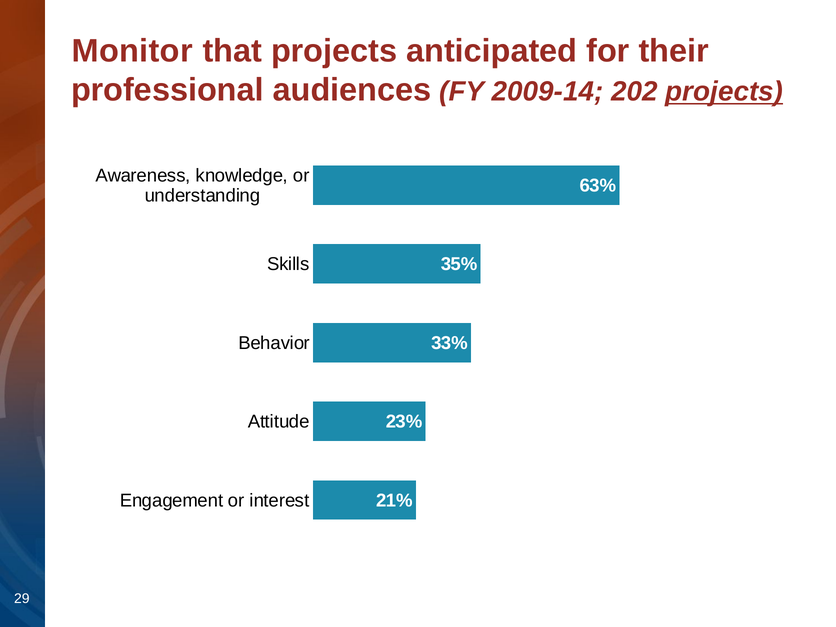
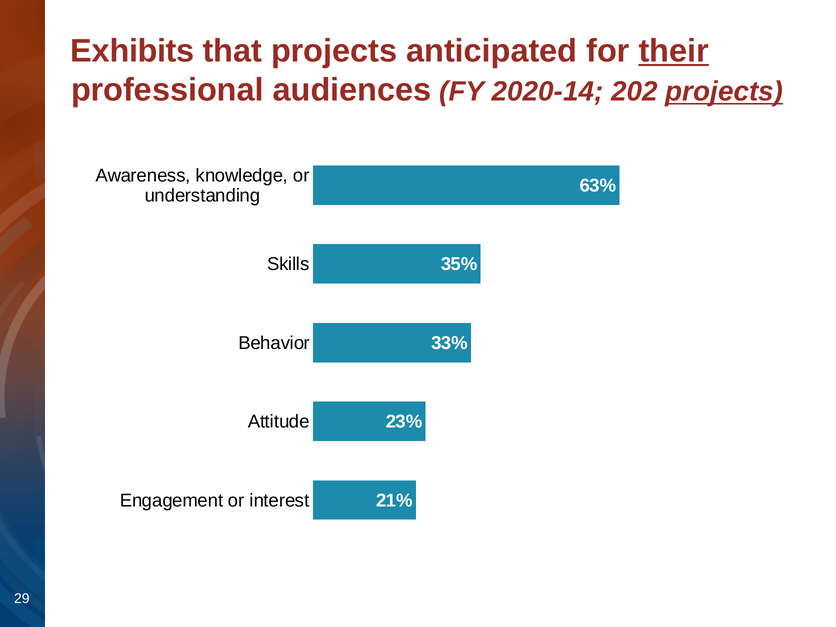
Monitor: Monitor -> Exhibits
their underline: none -> present
2009-14: 2009-14 -> 2020-14
